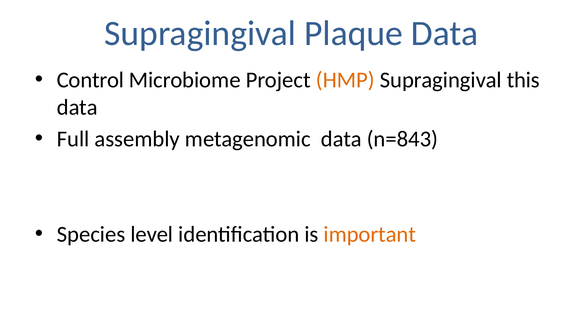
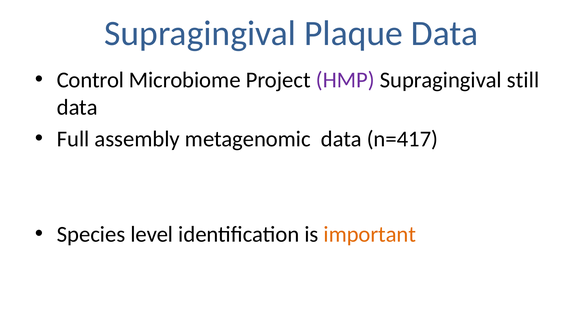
HMP colour: orange -> purple
this: this -> still
n=843: n=843 -> n=417
